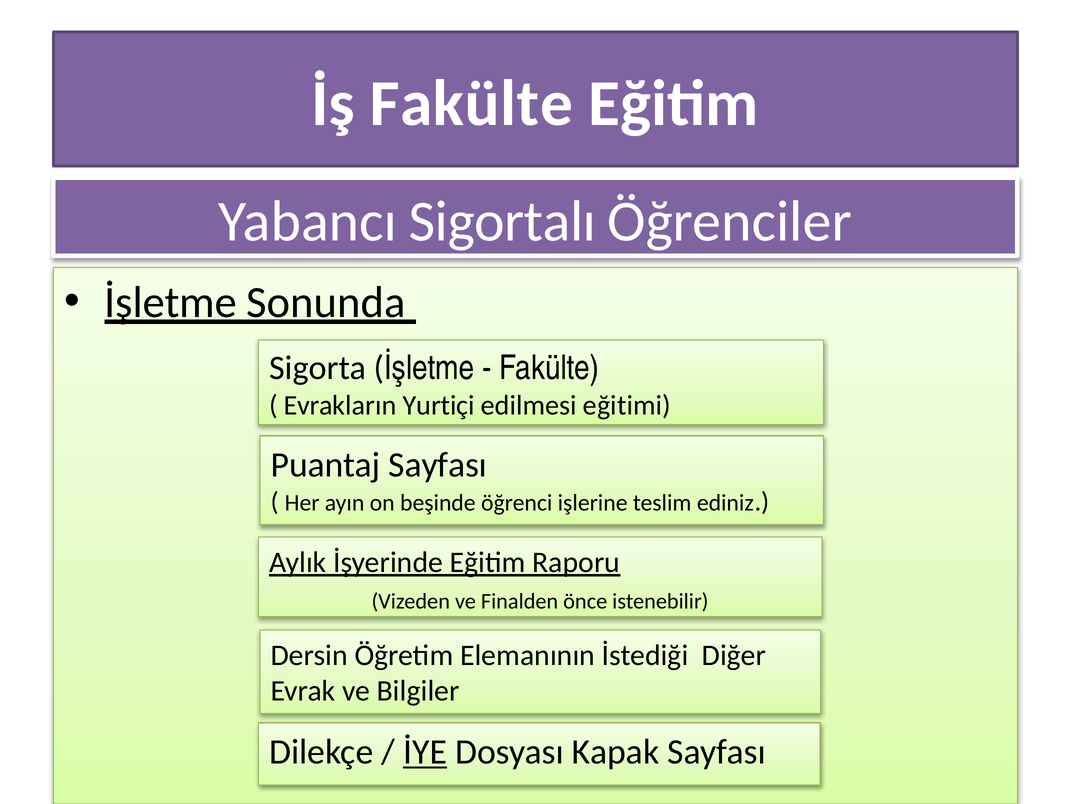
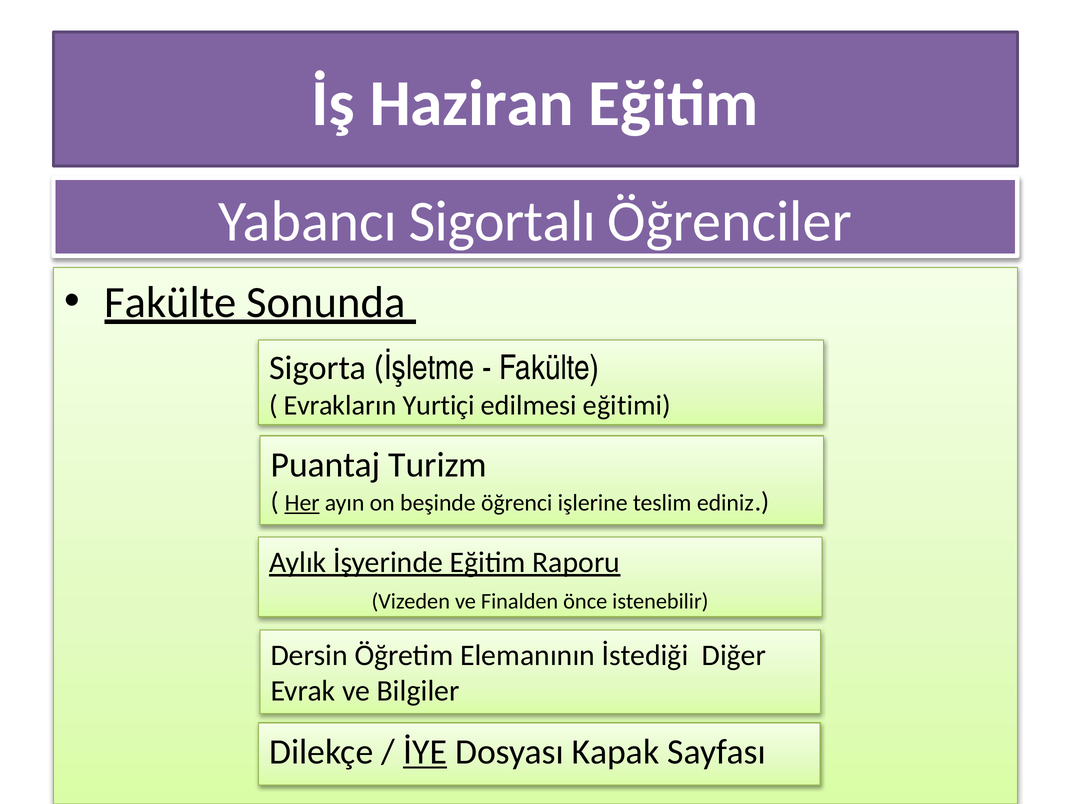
İş Fakülte: Fakülte -> Haziran
İşletme at (171, 302): İşletme -> Fakülte
Puantaj Sayfası: Sayfası -> Turizm
Her underline: none -> present
